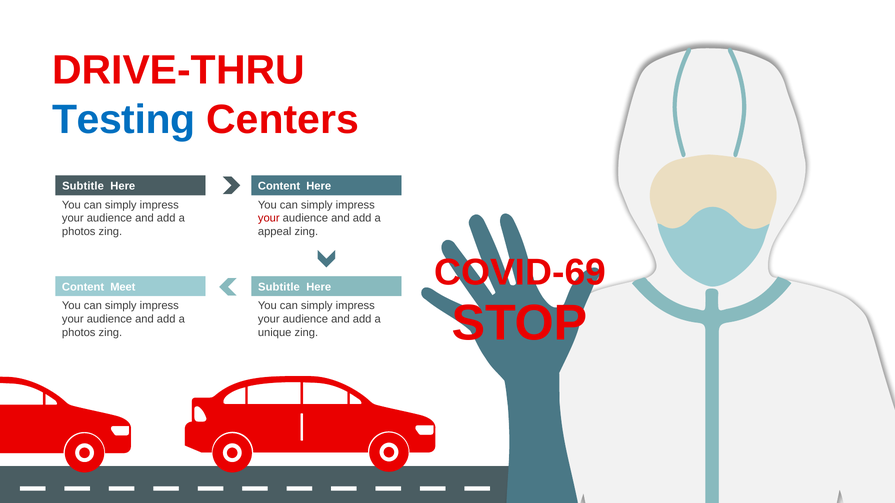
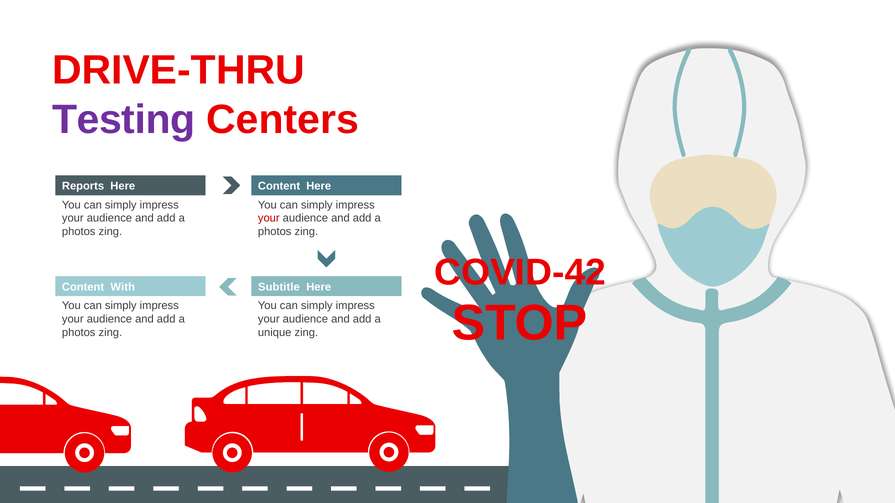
Testing colour: blue -> purple
Subtitle at (83, 186): Subtitle -> Reports
appeal at (275, 232): appeal -> photos
COVID-69: COVID-69 -> COVID-42
Meet: Meet -> With
